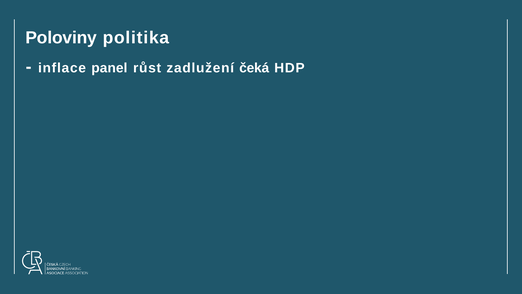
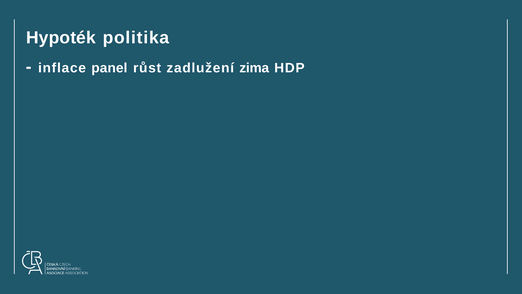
Poloviny: Poloviny -> Hypoték
čeká: čeká -> zima
